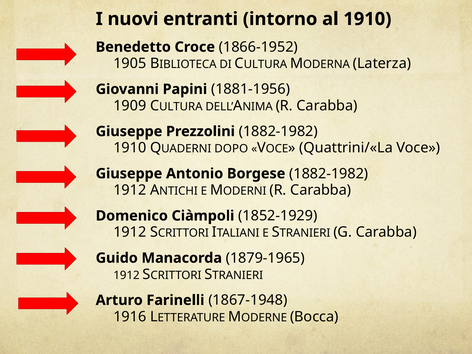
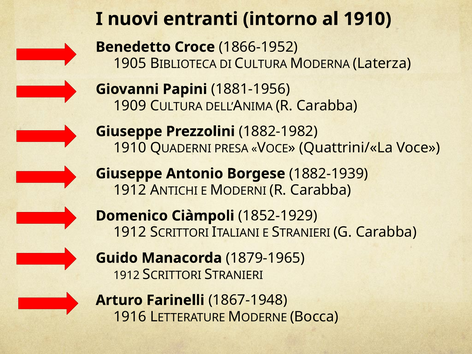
DOPO: DOPO -> PRESA
Borgese 1882-1982: 1882-1982 -> 1882-1939
